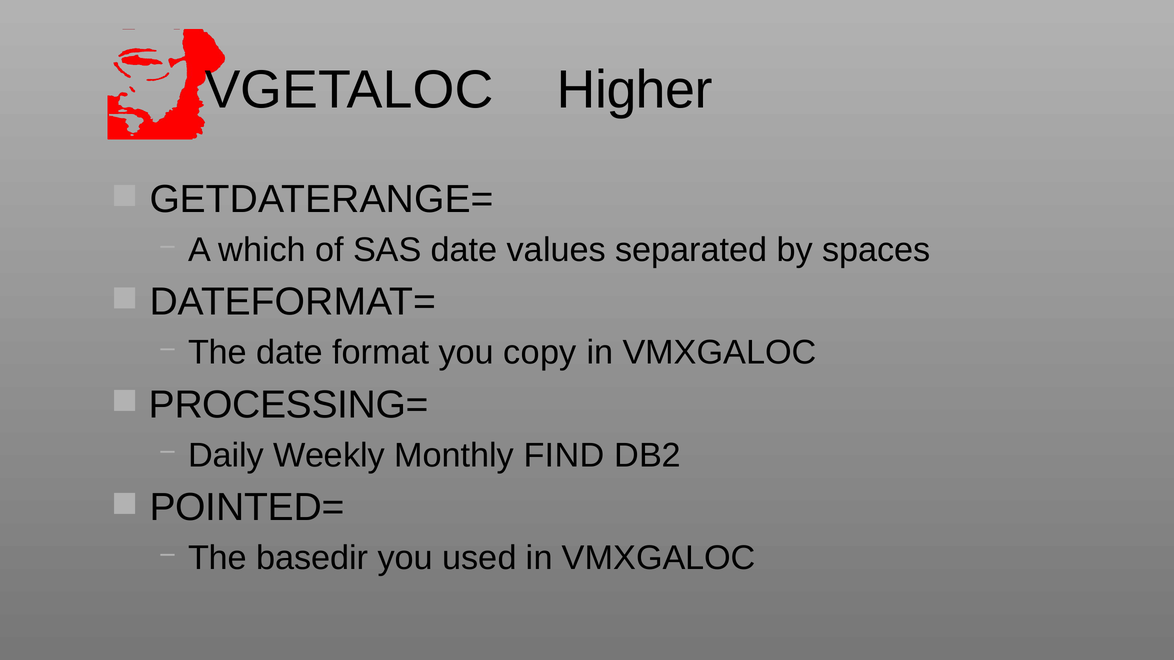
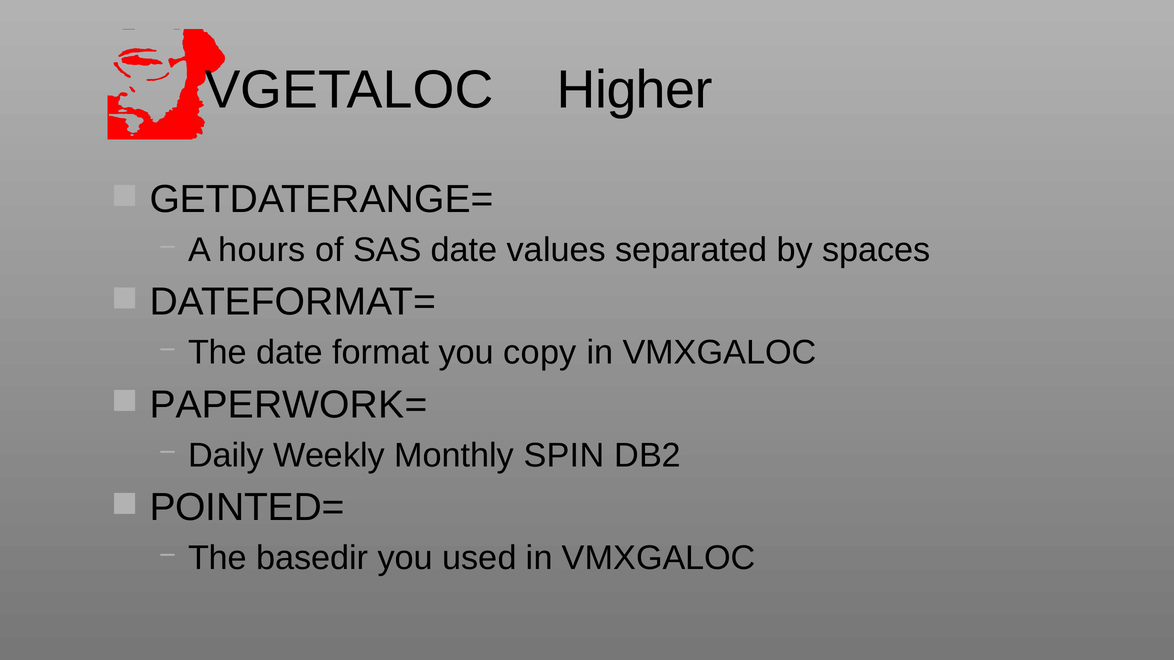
which: which -> hours
PROCESSING=: PROCESSING= -> PAPERWORK=
FIND: FIND -> SPIN
